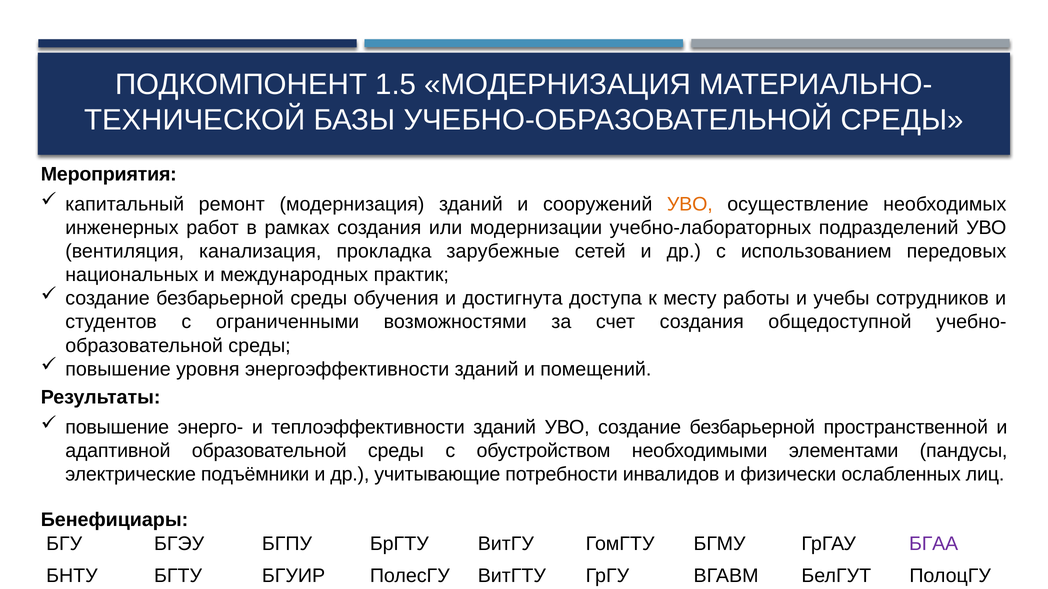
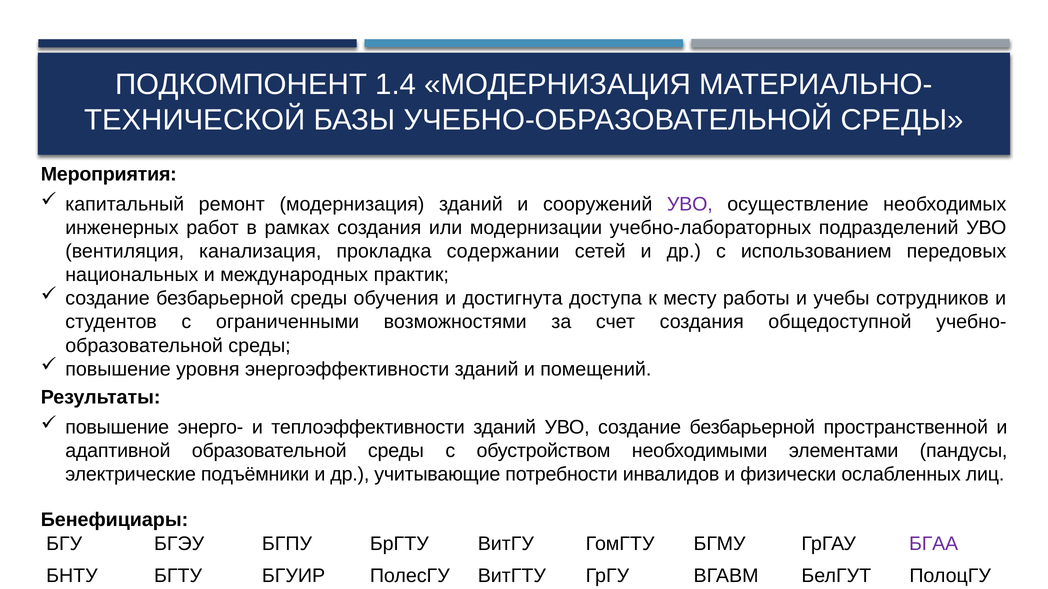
1.5: 1.5 -> 1.4
УВО at (690, 204) colour: orange -> purple
зарубежные: зарубежные -> содержании
